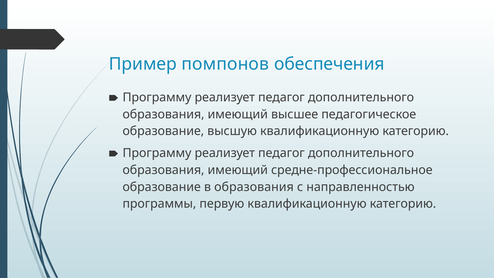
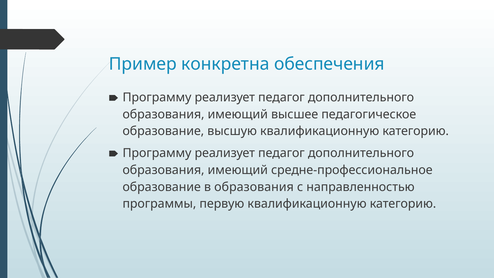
помпонов: помпонов -> конкретна
